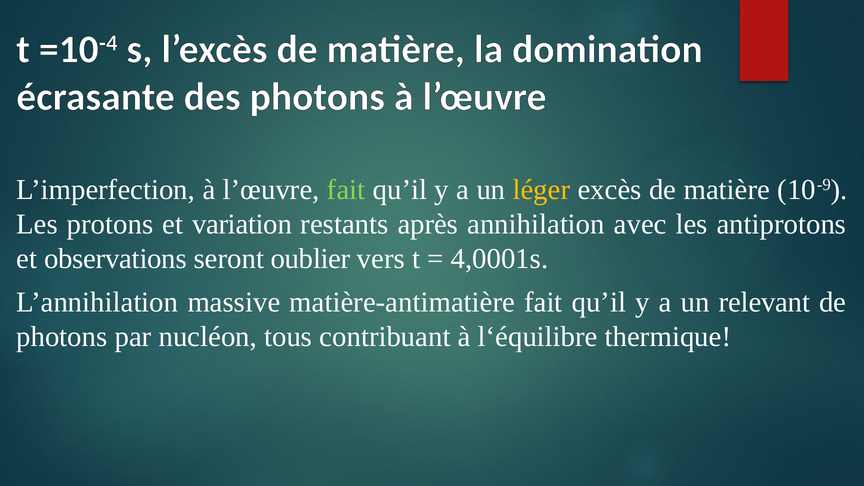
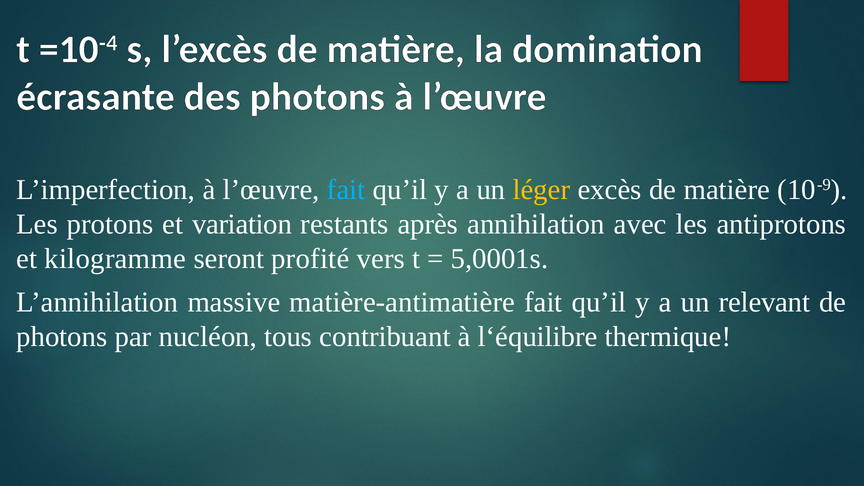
fait at (346, 190) colour: light green -> light blue
observations: observations -> kilogramme
oublier: oublier -> profité
4,0001s: 4,0001s -> 5,0001s
